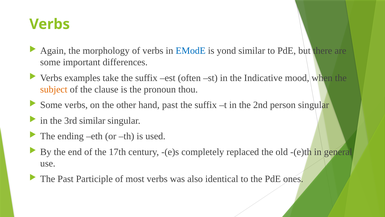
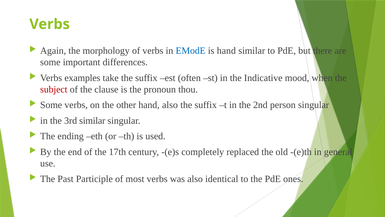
is yond: yond -> hand
subject colour: orange -> red
hand past: past -> also
